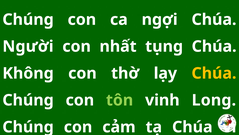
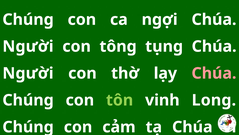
nhất: nhất -> tông
Không at (28, 73): Không -> Người
Chúa at (214, 73) colour: yellow -> pink
